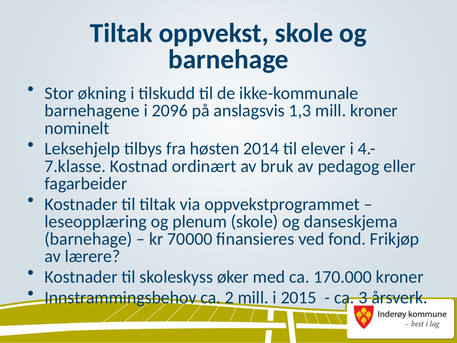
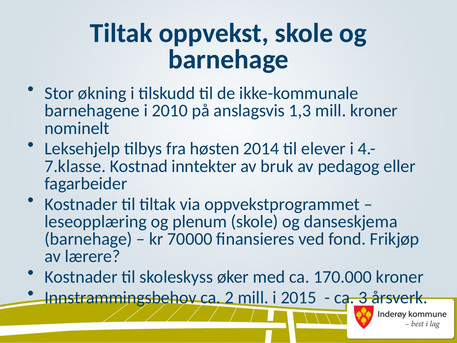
2096: 2096 -> 2010
ordinært: ordinært -> inntekter
